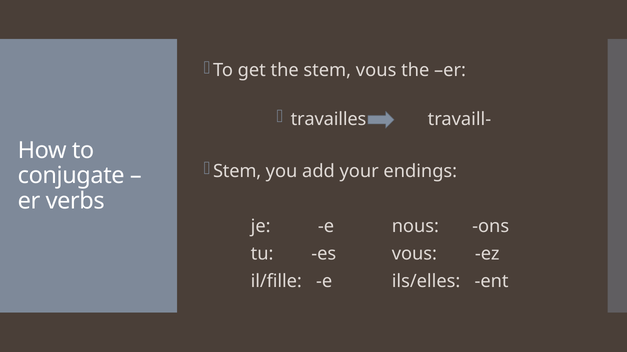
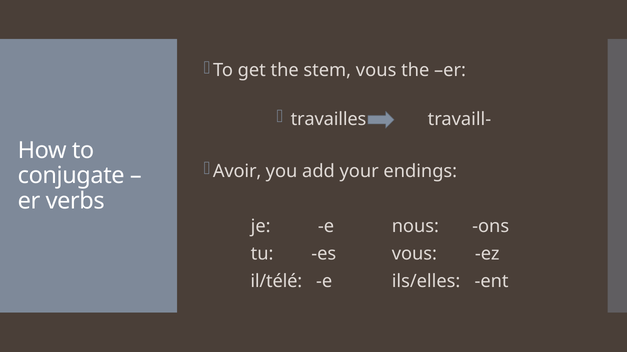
Stem at (237, 171): Stem -> Avoir
il/fille: il/fille -> il/télé
